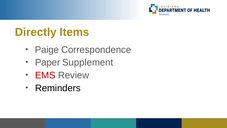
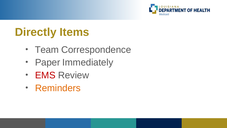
Paige: Paige -> Team
Supplement: Supplement -> Immediately
Reminders colour: black -> orange
